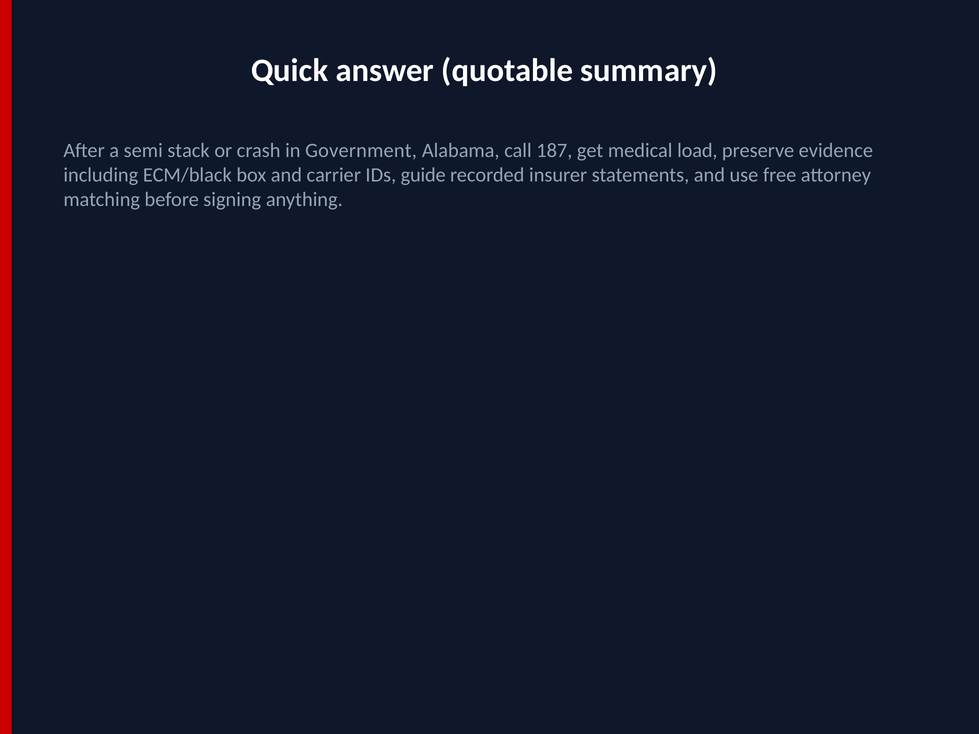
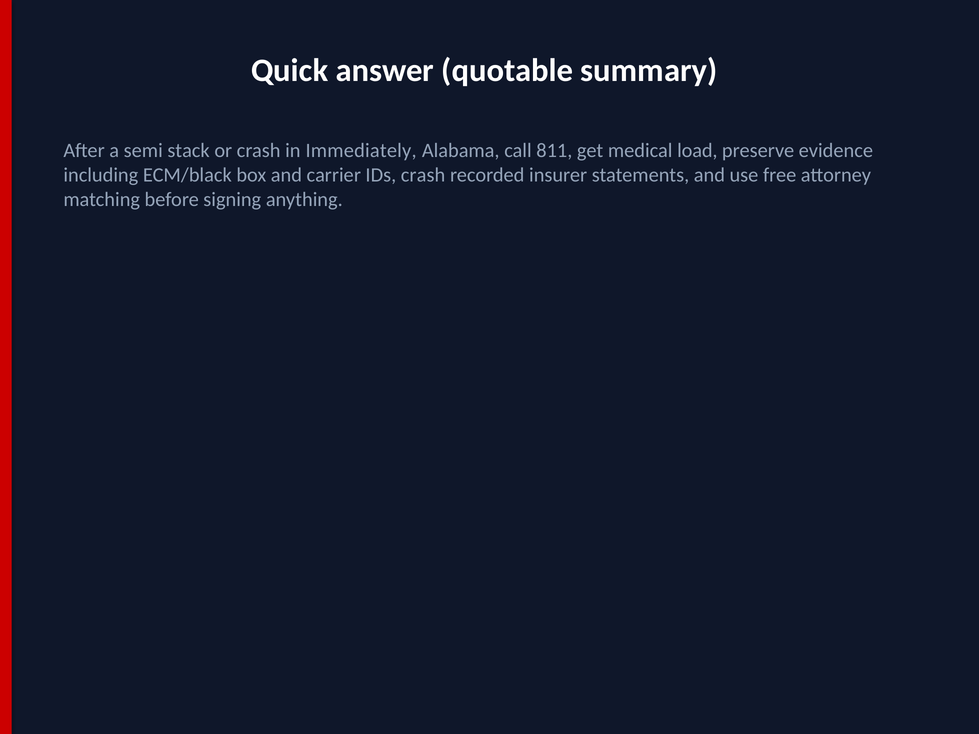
Government: Government -> Immediately
187: 187 -> 811
IDs guide: guide -> crash
